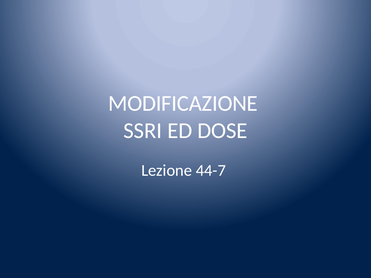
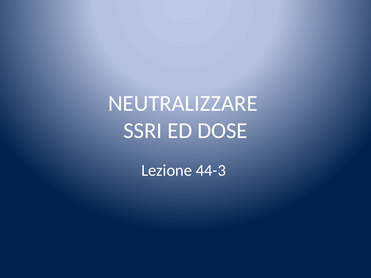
MODIFICAZIONE: MODIFICAZIONE -> NEUTRALIZZARE
44-7: 44-7 -> 44-3
